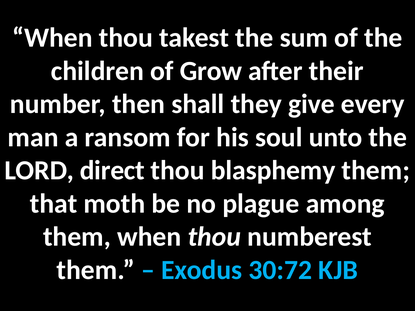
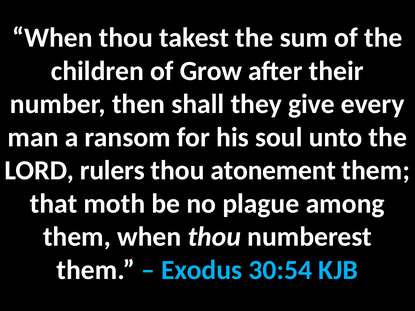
direct: direct -> rulers
blasphemy: blasphemy -> atonement
30:72: 30:72 -> 30:54
